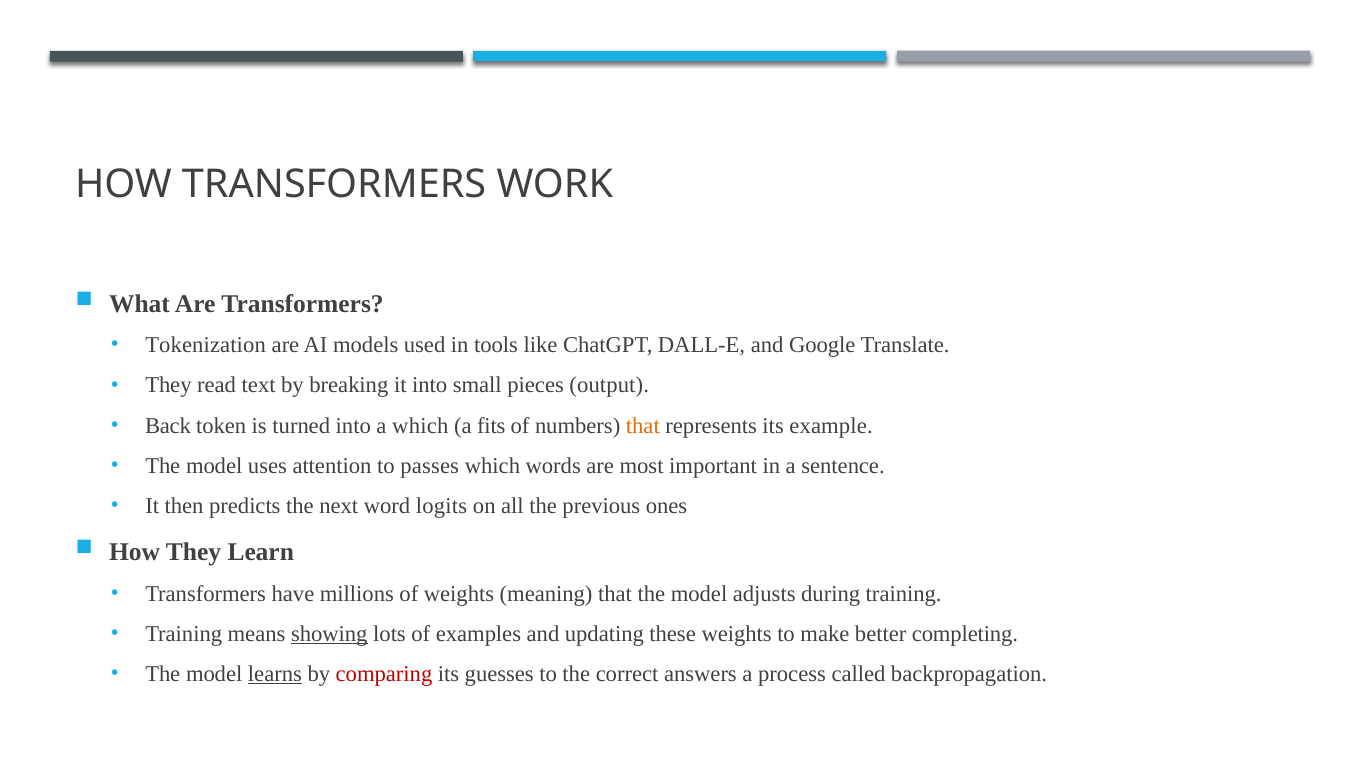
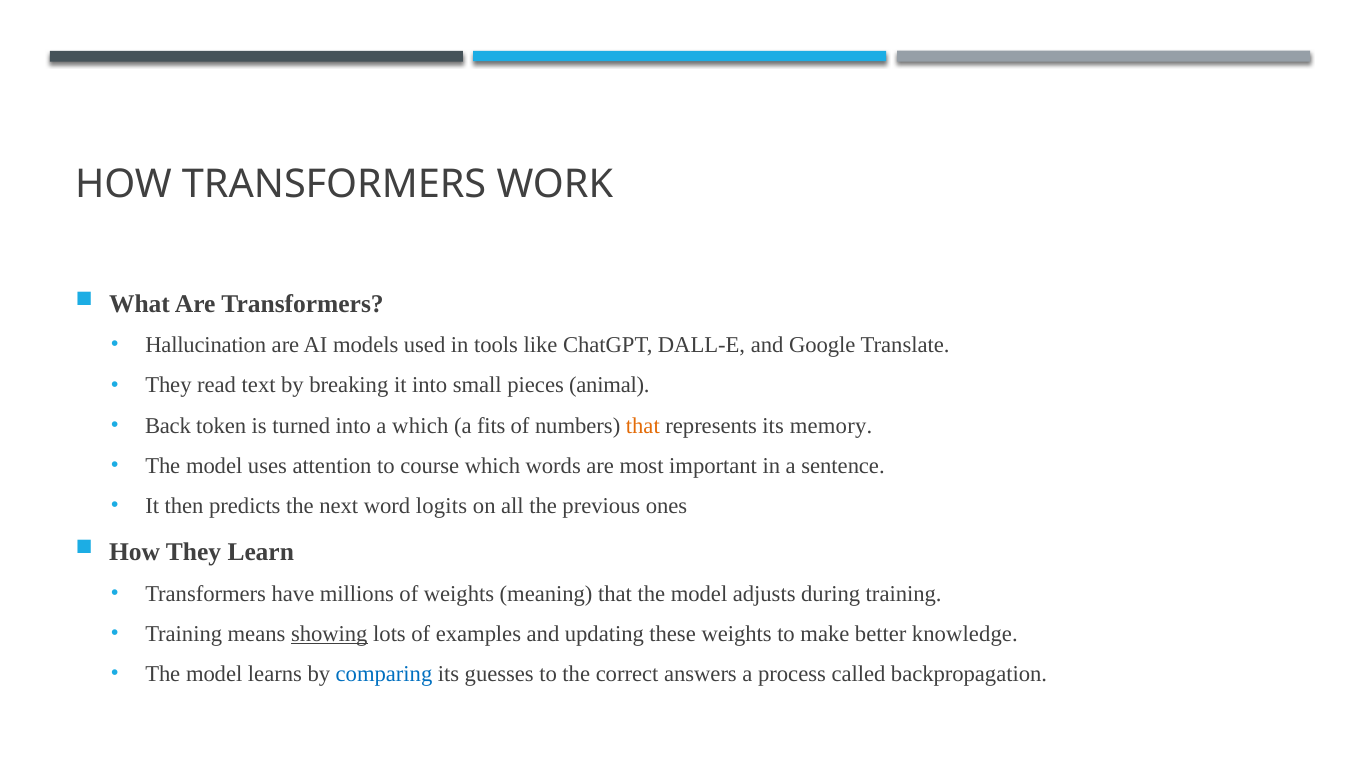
Tokenization: Tokenization -> Hallucination
output: output -> animal
example: example -> memory
passes: passes -> course
completing: completing -> knowledge
learns underline: present -> none
comparing colour: red -> blue
